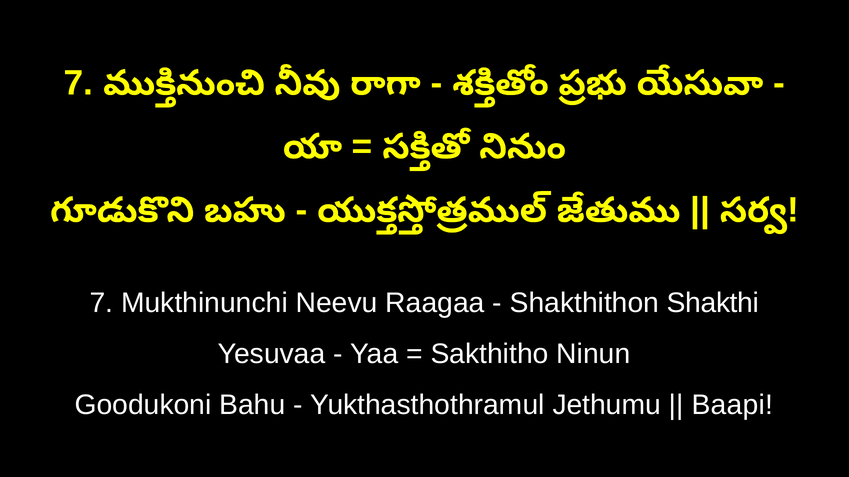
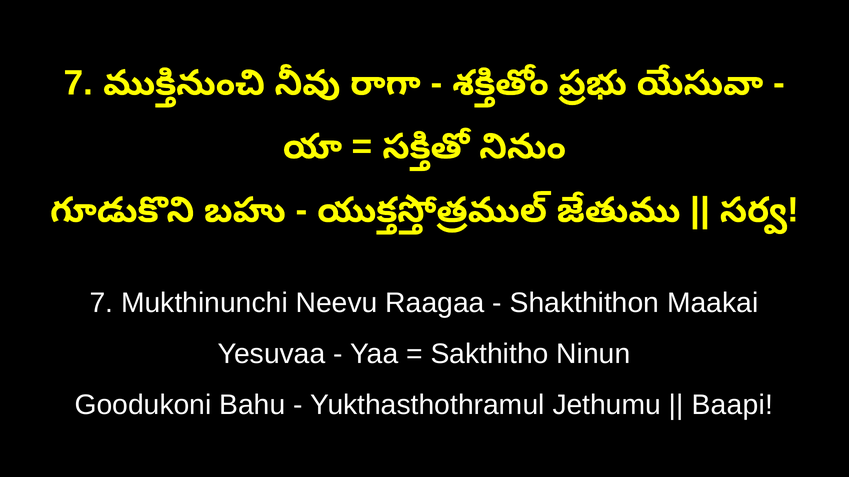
Shakthi: Shakthi -> Maakai
